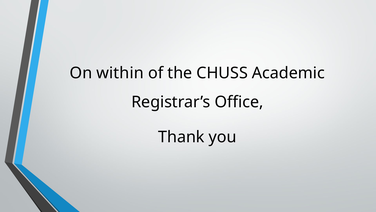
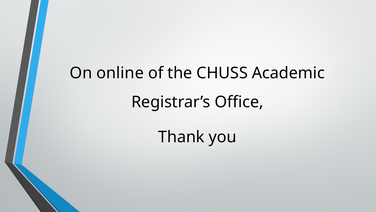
within: within -> online
